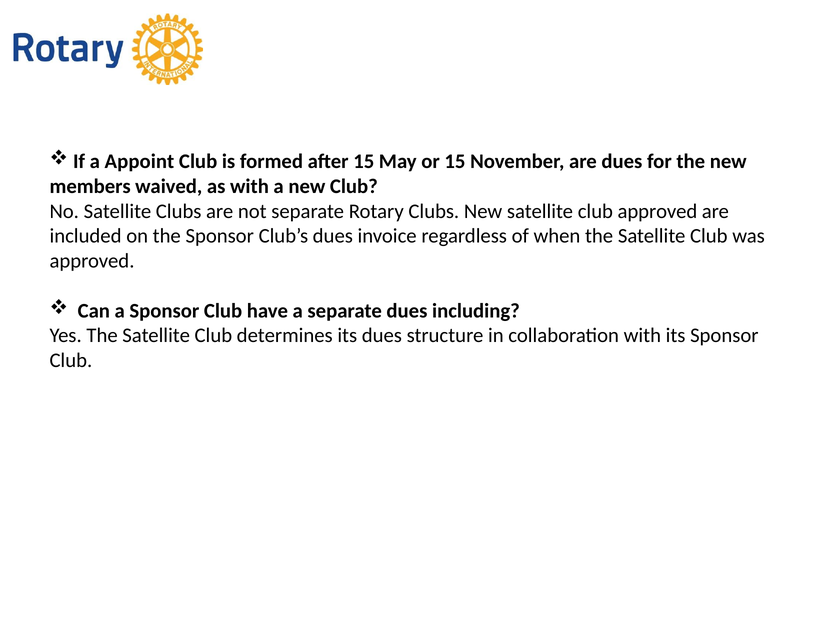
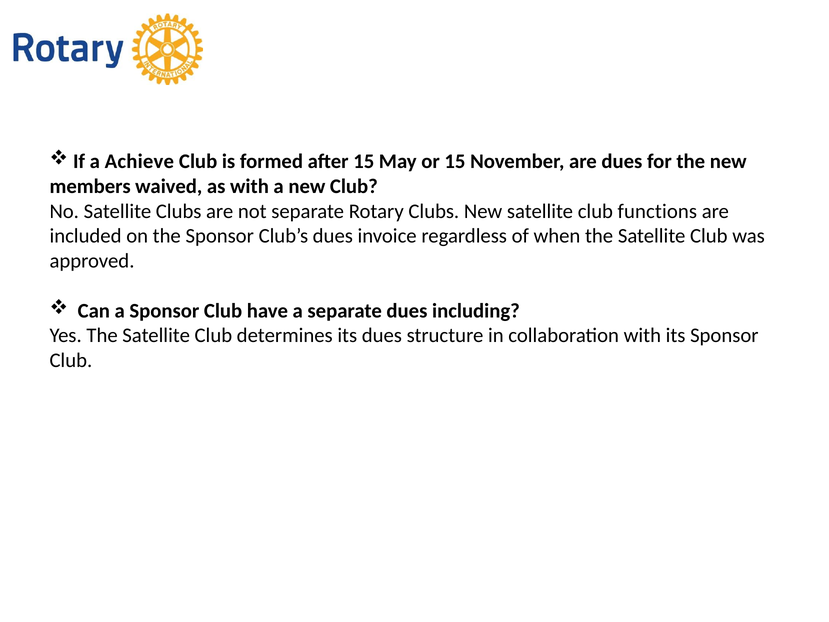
Appoint: Appoint -> Achieve
club approved: approved -> functions
